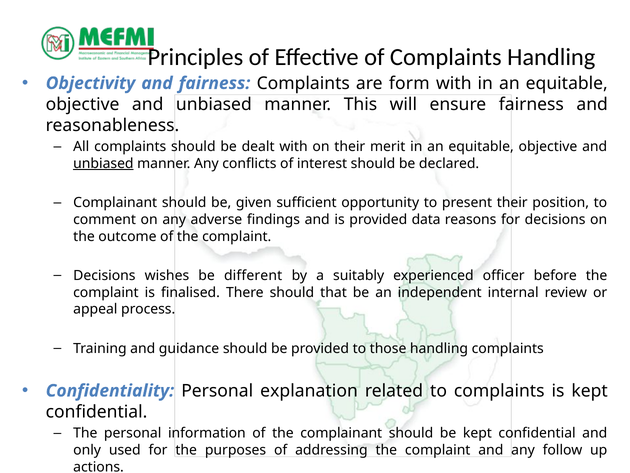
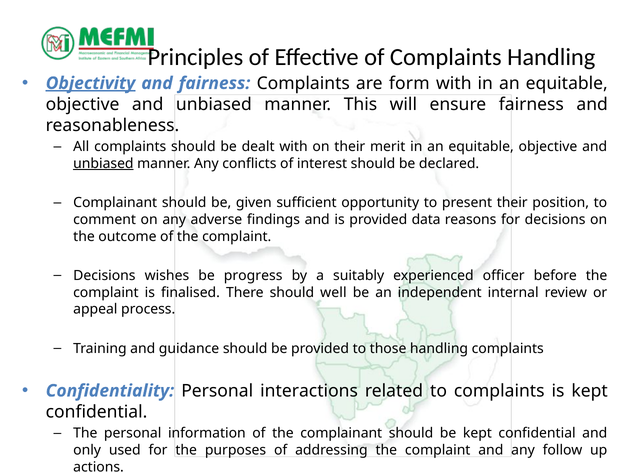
Objectivity underline: none -> present
different: different -> progress
that: that -> well
explanation: explanation -> interactions
